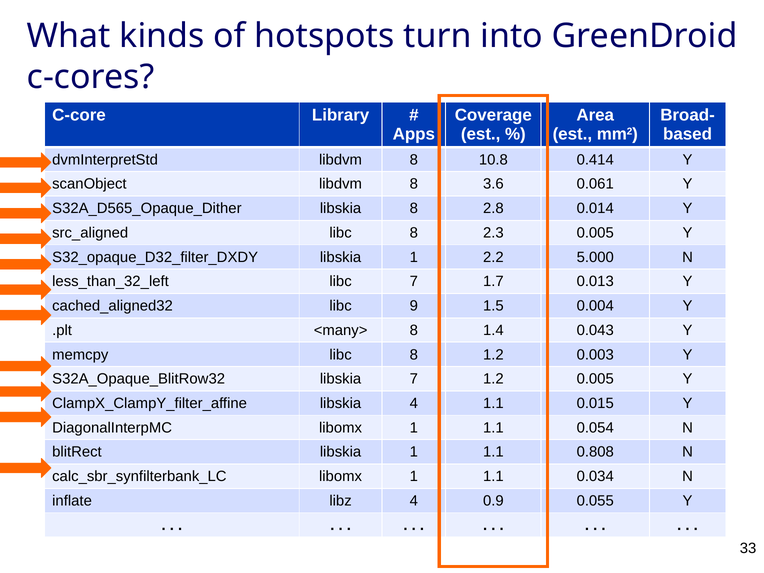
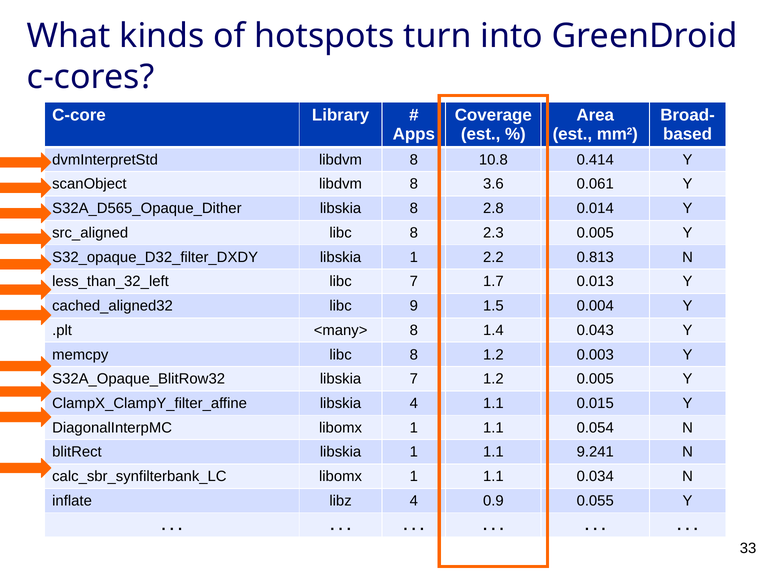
5.000: 5.000 -> 0.813
0.808: 0.808 -> 9.241
